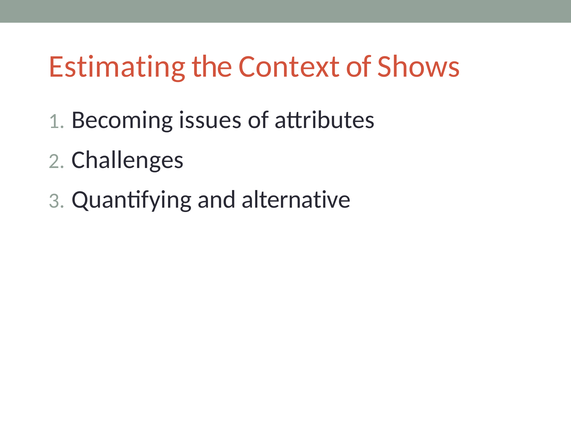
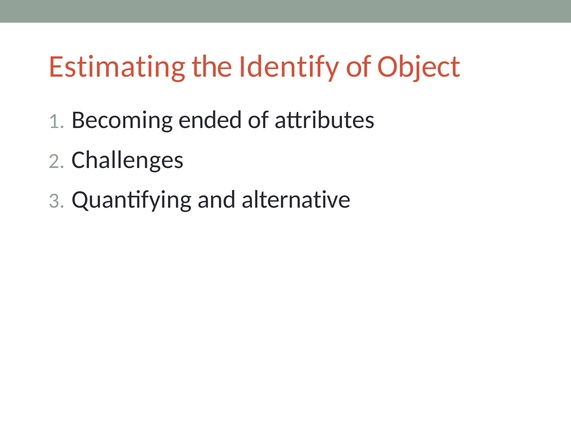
Context: Context -> Identify
Shows: Shows -> Object
issues: issues -> ended
